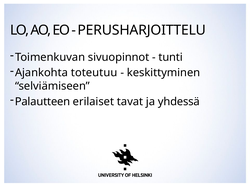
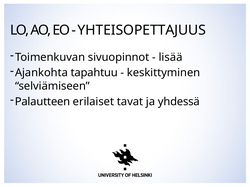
PERUSHARJOITTELU: PERUSHARJOITTELU -> YHTEISOPETTAJUUS
tunti: tunti -> lisää
toteutuu: toteutuu -> tapahtuu
